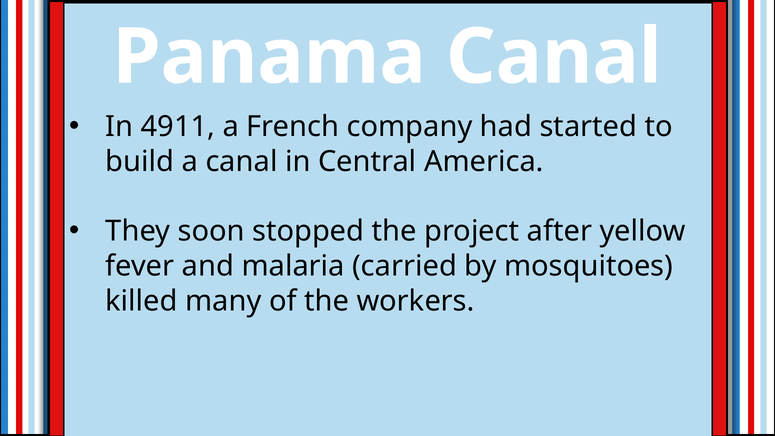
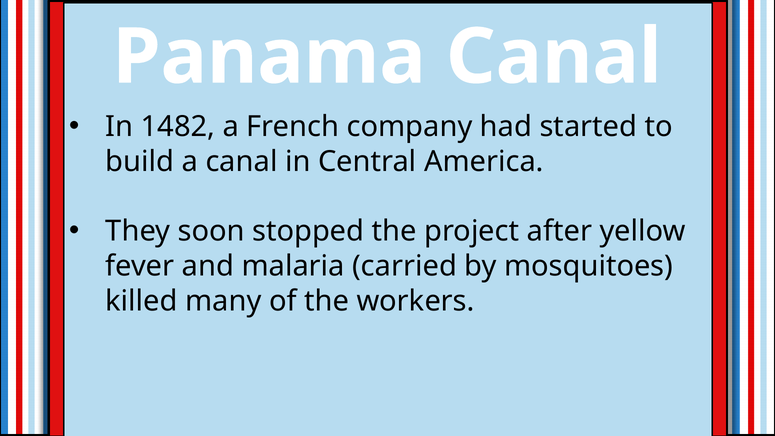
4911: 4911 -> 1482
